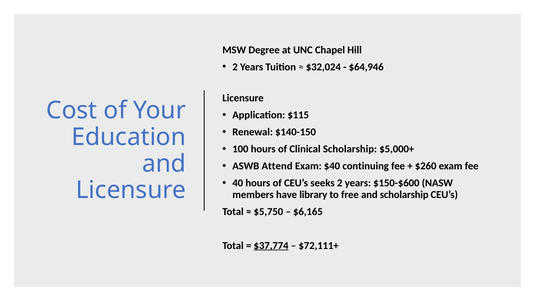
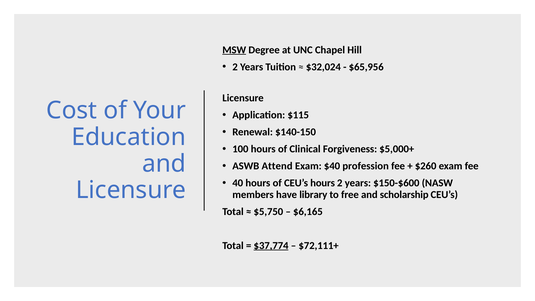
MSW underline: none -> present
$64,946: $64,946 -> $65,956
Clinical Scholarship: Scholarship -> Forgiveness
continuing: continuing -> profession
CEU’s seeks: seeks -> hours
